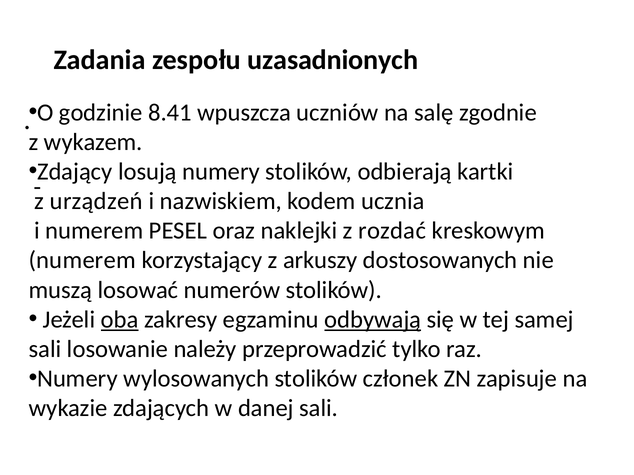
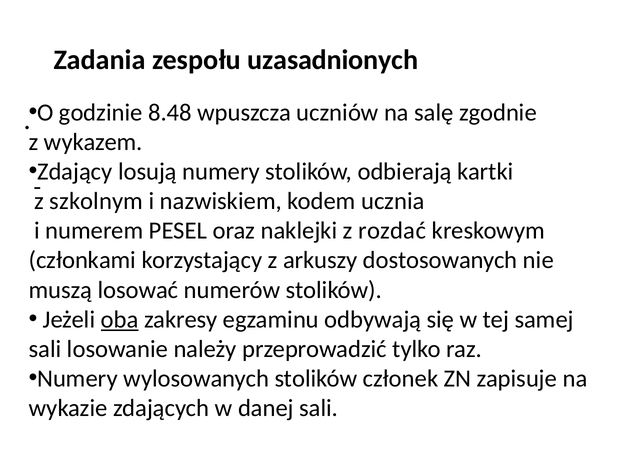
8.41: 8.41 -> 8.48
urządzeń: urządzeń -> szkolnym
numerem at (82, 261): numerem -> członkami
odbywają underline: present -> none
